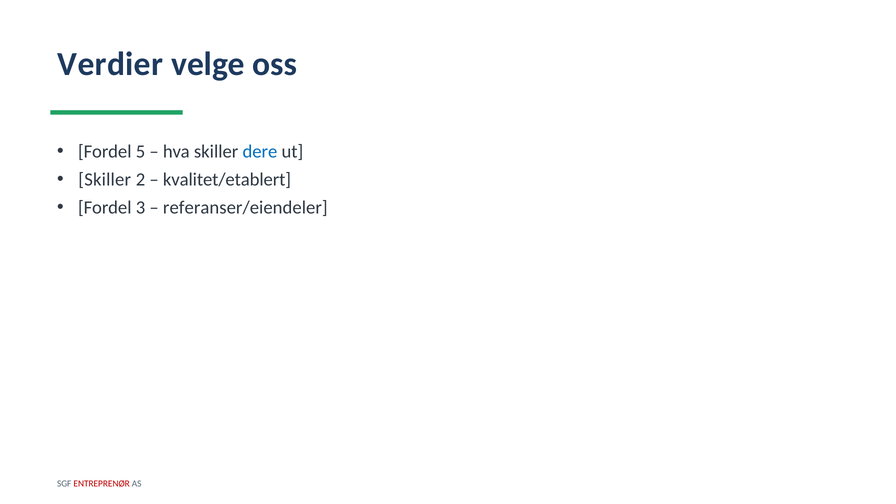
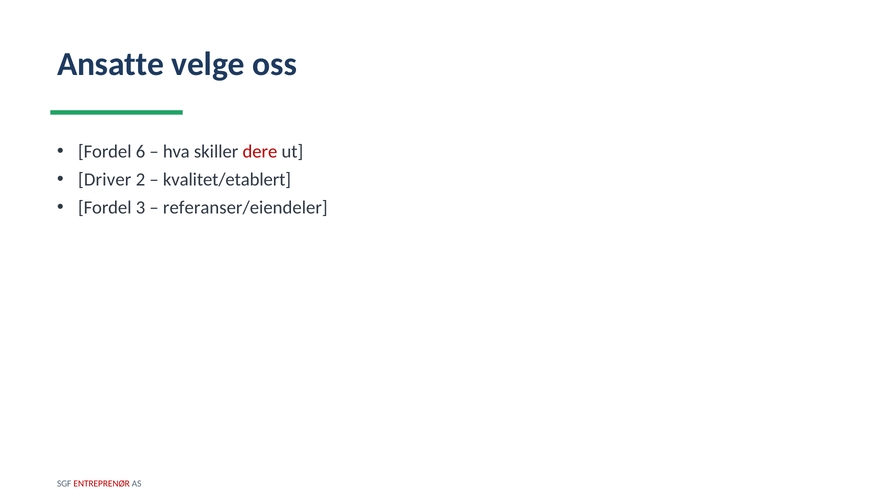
Verdier: Verdier -> Ansatte
5: 5 -> 6
dere colour: blue -> red
Skiller at (105, 180): Skiller -> Driver
